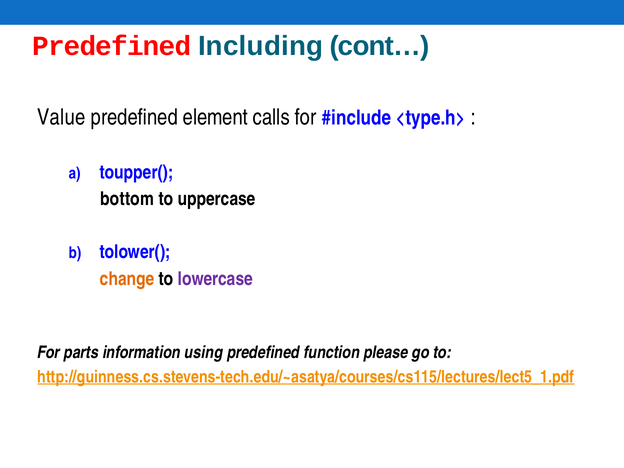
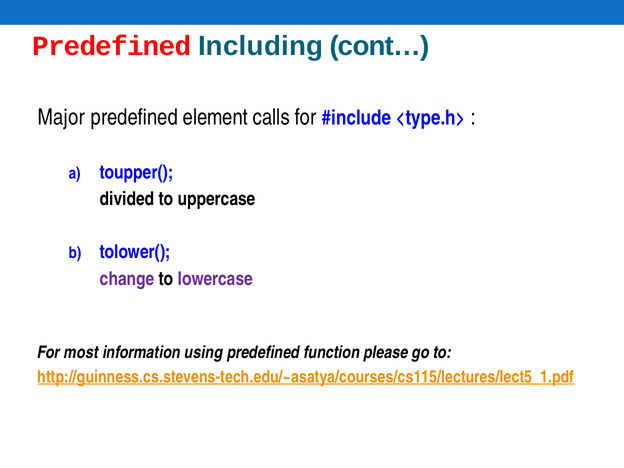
Value: Value -> Major
bottom: bottom -> divided
change colour: orange -> purple
parts: parts -> most
